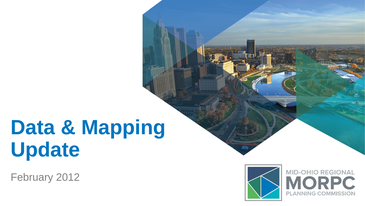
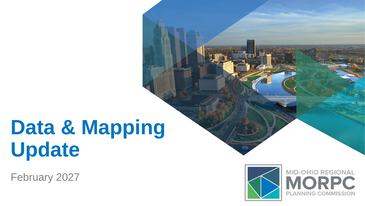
2012: 2012 -> 2027
